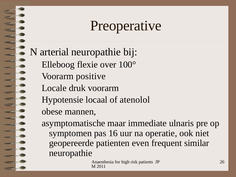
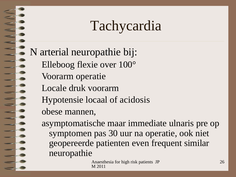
Preoperative: Preoperative -> Tachycardia
Voorarm positive: positive -> operatie
atenolol: atenolol -> acidosis
16: 16 -> 30
